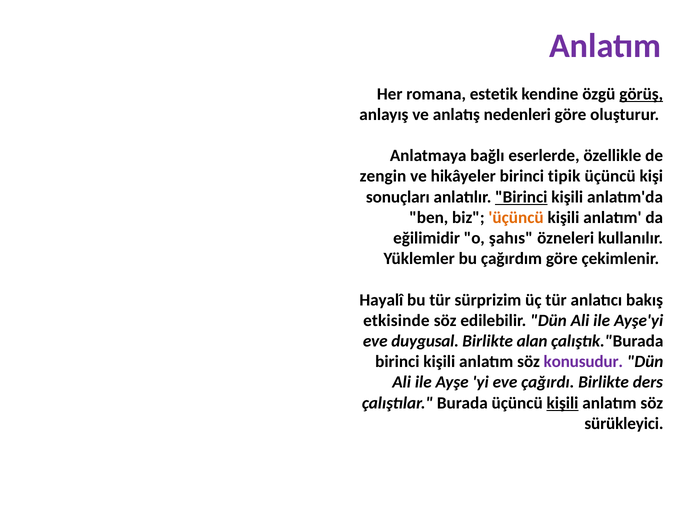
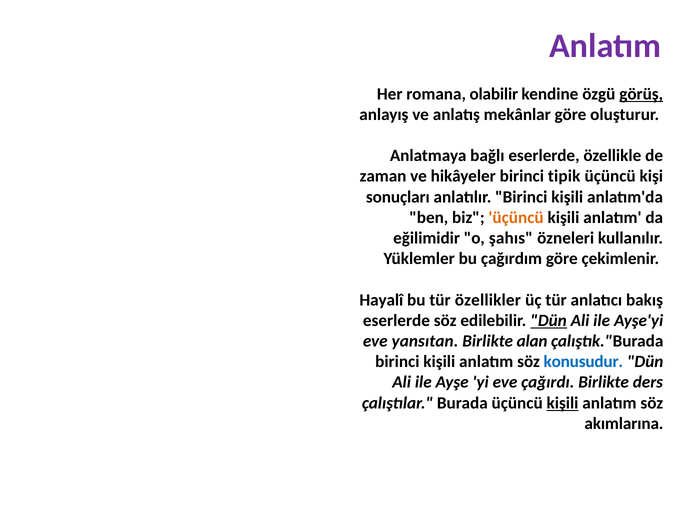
estetik: estetik -> olabilir
nedenleri: nedenleri -> mekânlar
zengin: zengin -> zaman
Birinci at (521, 197) underline: present -> none
sürprizim: sürprizim -> özellikler
etkisinde at (396, 321): etkisinde -> eserlerde
Dün at (549, 321) underline: none -> present
duygusal: duygusal -> yansıtan
konusudur colour: purple -> blue
sürükleyici: sürükleyici -> akımlarına
